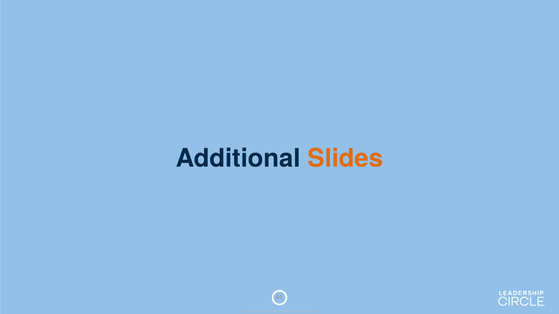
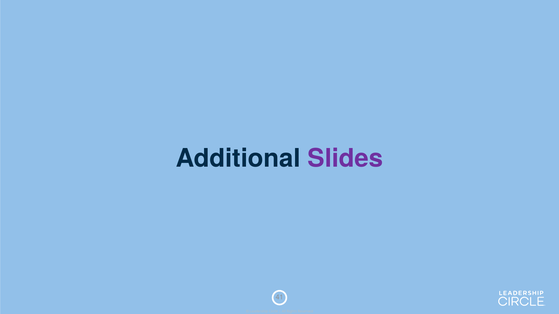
Slides colour: orange -> purple
